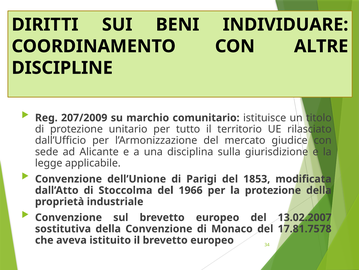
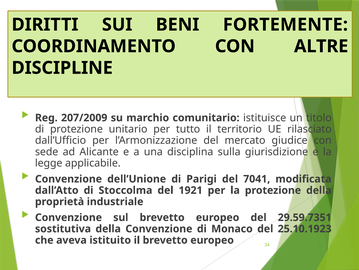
INDIVIDUARE: INDIVIDUARE -> FORTEMENTE
1853: 1853 -> 7041
1966: 1966 -> 1921
13.02.2007: 13.02.2007 -> 29.59.7351
17.81.7578: 17.81.7578 -> 25.10.1923
